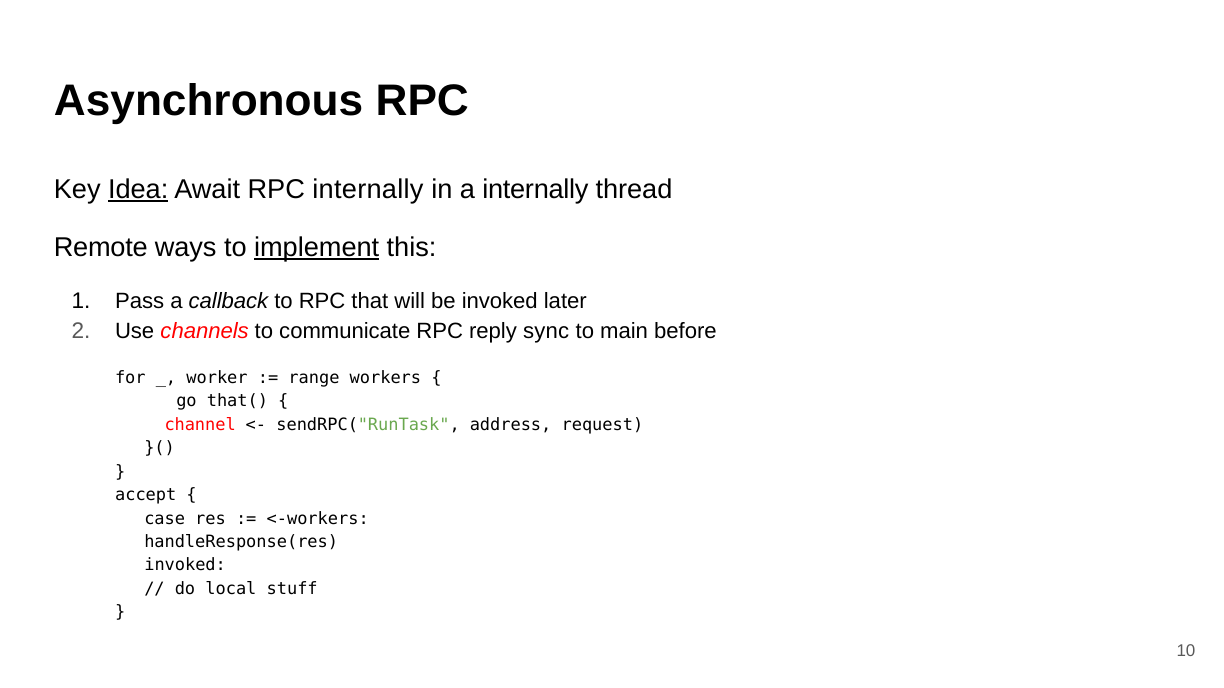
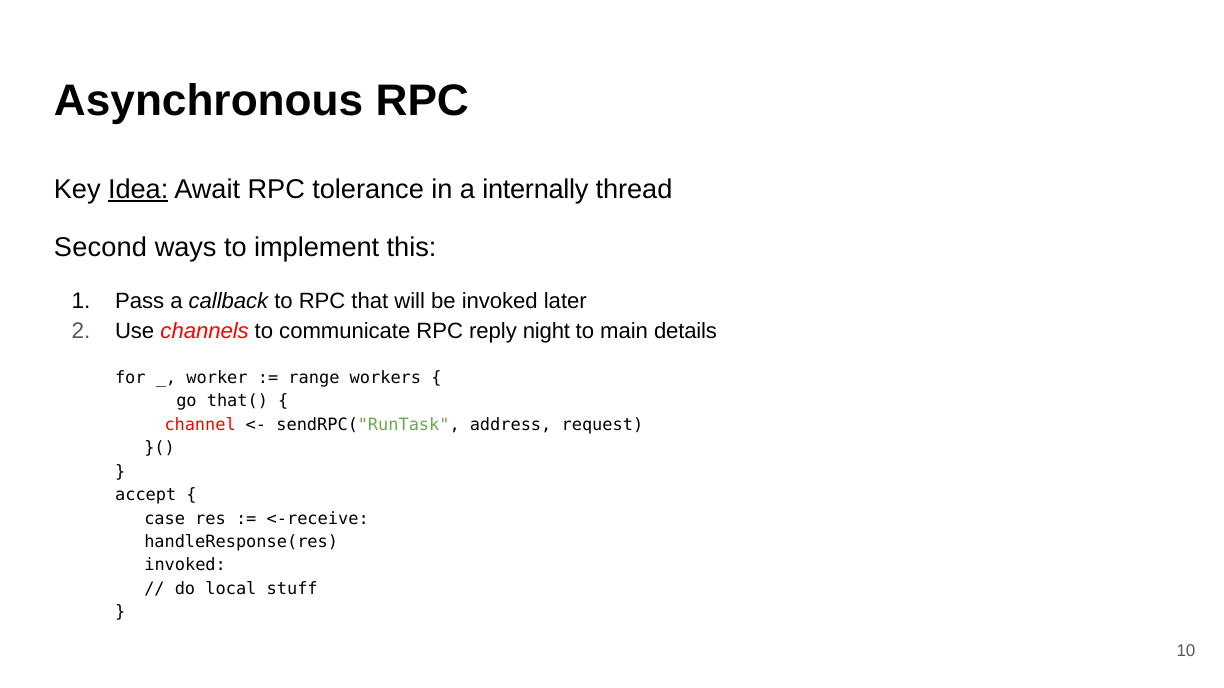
RPC internally: internally -> tolerance
Remote: Remote -> Second
implement underline: present -> none
sync: sync -> night
before: before -> details
<-workers: <-workers -> <-receive
